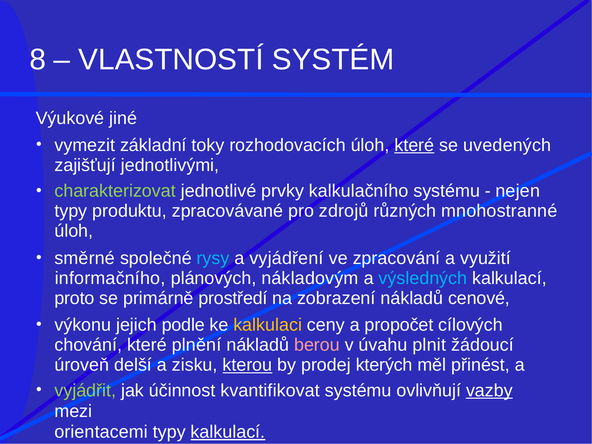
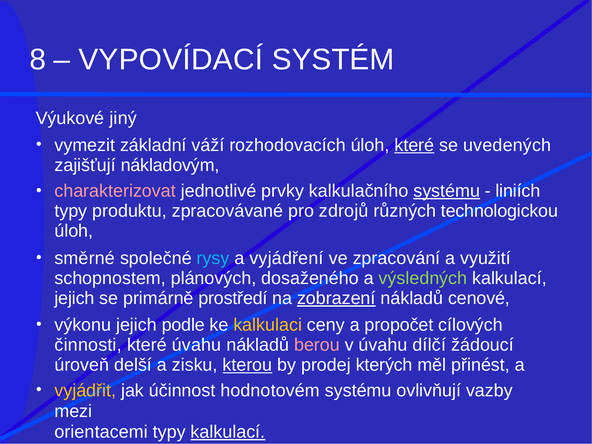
VLASTNOSTÍ: VLASTNOSTÍ -> VYPOVÍDACÍ
jiné: jiné -> jiný
toky: toky -> váží
jednotlivými: jednotlivými -> nákladovým
charakterizovat colour: light green -> pink
systému at (447, 191) underline: none -> present
nejen: nejen -> liniích
mnohostranné: mnohostranné -> technologickou
informačního: informačního -> schopnostem
nákladovým: nákladovým -> dosaženého
výsledných colour: light blue -> light green
proto at (74, 298): proto -> jejich
zobrazení underline: none -> present
chování: chování -> činnosti
které plnění: plnění -> úvahu
plnit: plnit -> dílčí
vyjádřit colour: light green -> yellow
kvantifikovat: kvantifikovat -> hodnotovém
vazby underline: present -> none
